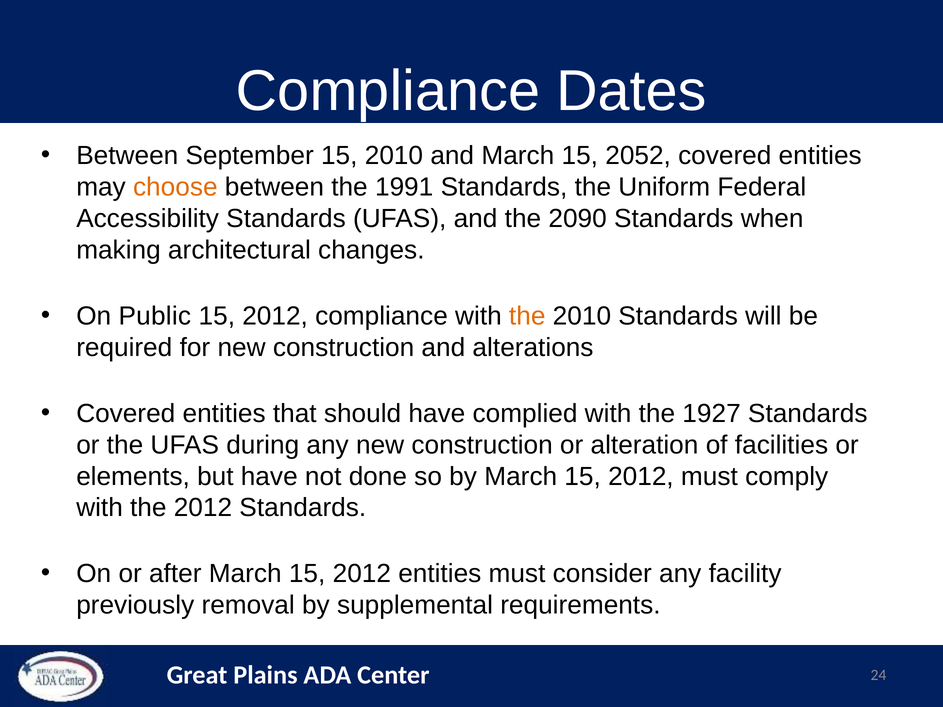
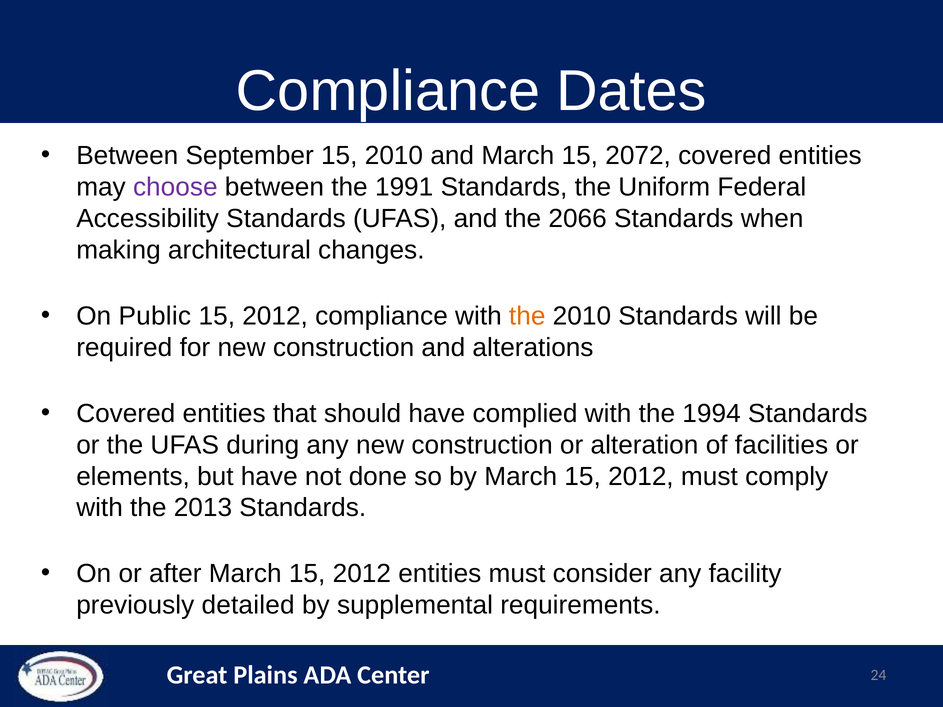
2052: 2052 -> 2072
choose colour: orange -> purple
2090: 2090 -> 2066
1927: 1927 -> 1994
the 2012: 2012 -> 2013
removal: removal -> detailed
